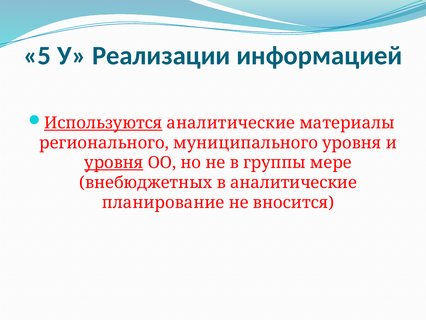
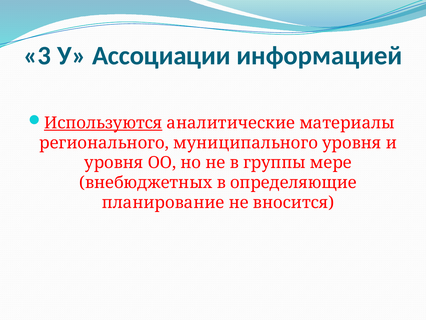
5: 5 -> 3
Реализации: Реализации -> Ассоциации
уровня at (114, 163) underline: present -> none
в аналитические: аналитические -> определяющие
